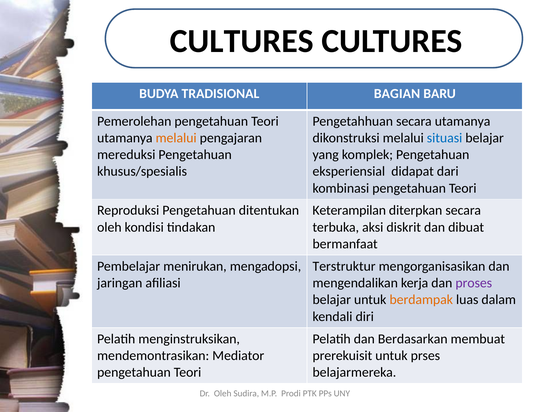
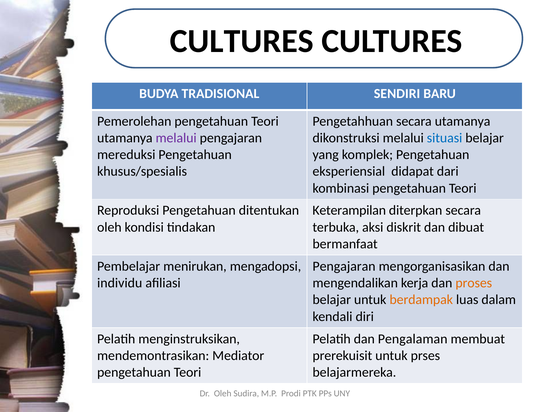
BAGIAN: BAGIAN -> SENDIRI
melalui at (176, 138) colour: orange -> purple
Terstruktur at (344, 267): Terstruktur -> Pengajaran
jaringan: jaringan -> individu
proses colour: purple -> orange
Berdasarkan: Berdasarkan -> Pengalaman
